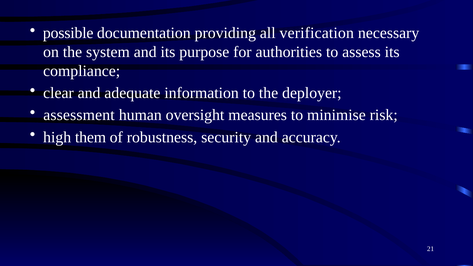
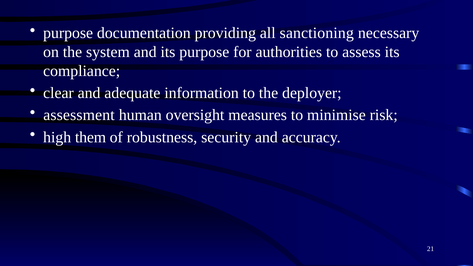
possible at (68, 33): possible -> purpose
verification: verification -> sanctioning
